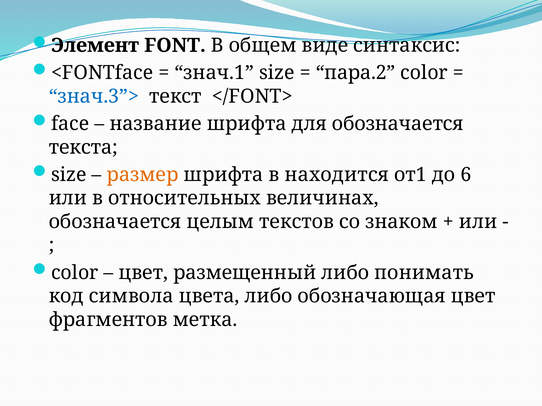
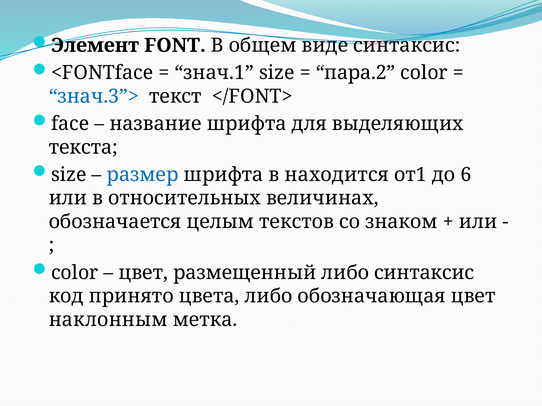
для обозначается: обозначается -> выделяющих
размер colour: orange -> blue
либо понимать: понимать -> синтаксис
символа: символа -> принято
фрагментов: фрагментов -> наклонным
